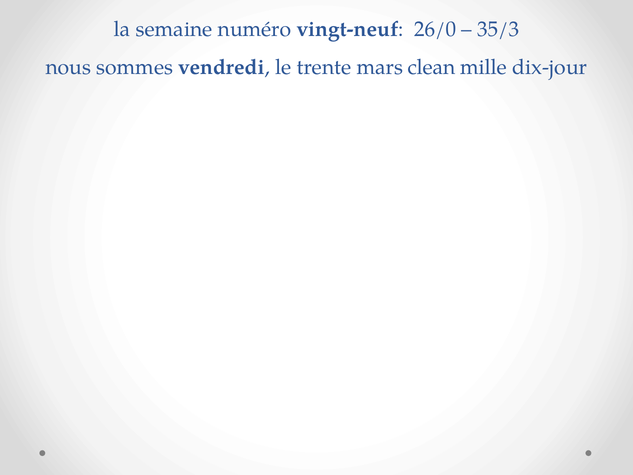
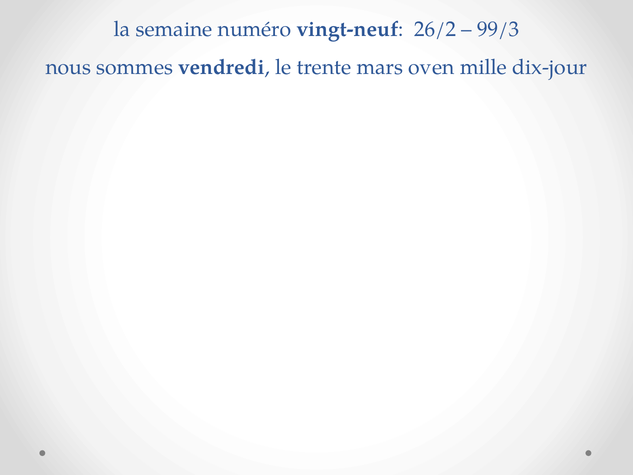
26/0: 26/0 -> 26/2
35/3: 35/3 -> 99/3
clean: clean -> oven
